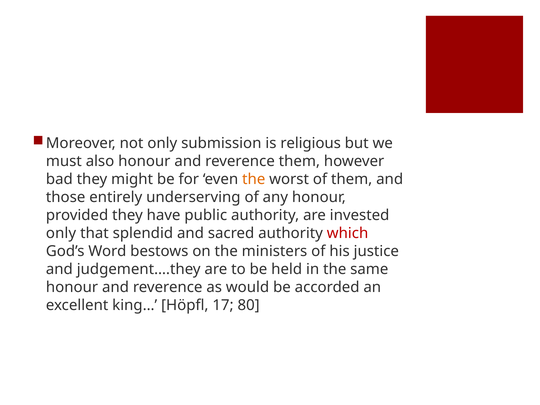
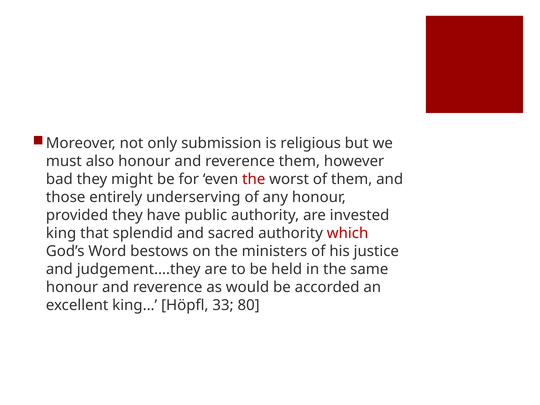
the at (254, 179) colour: orange -> red
only at (61, 233): only -> king
17: 17 -> 33
